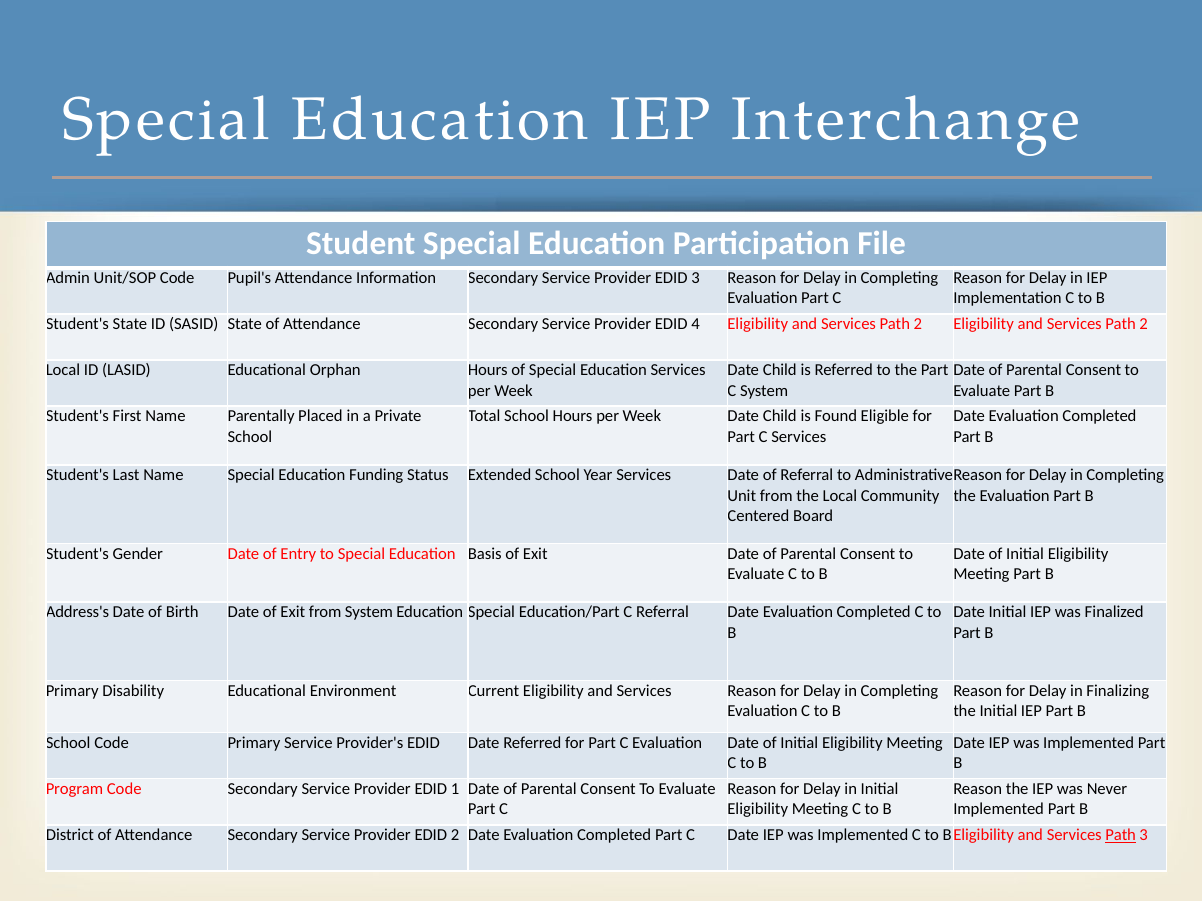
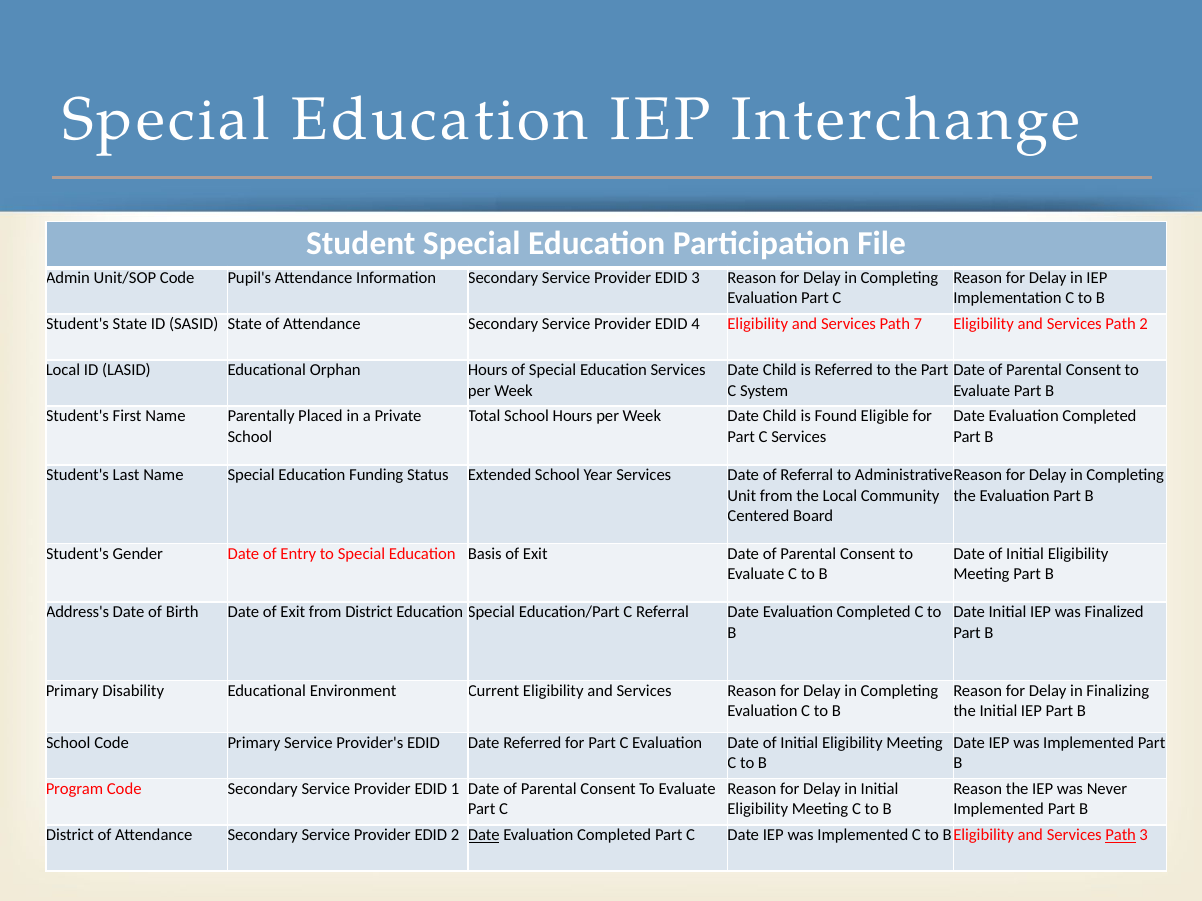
2 at (918, 324): 2 -> 7
from System: System -> District
Date at (484, 836) underline: none -> present
